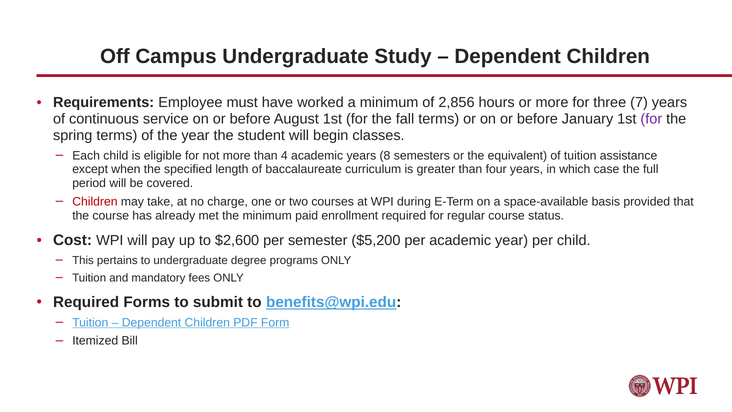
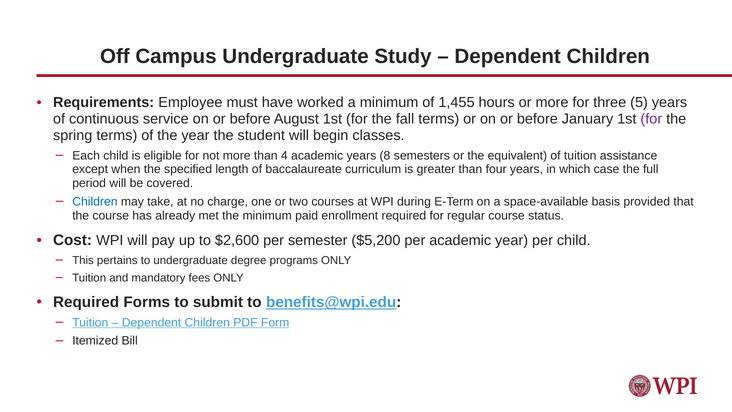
2,856: 2,856 -> 1,455
7: 7 -> 5
Children at (95, 202) colour: red -> blue
